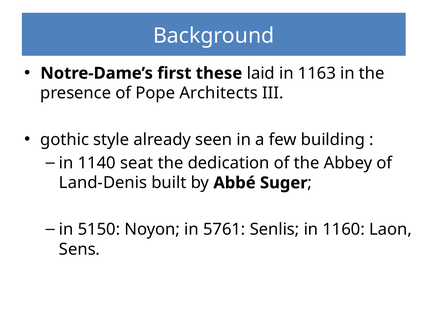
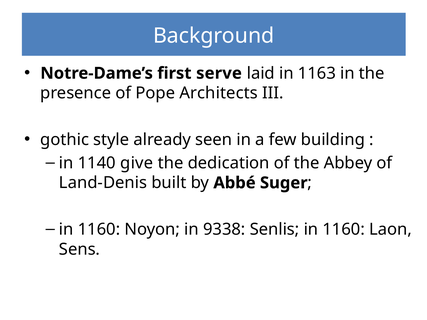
these: these -> serve
seat: seat -> give
5150 at (99, 230): 5150 -> 1160
5761: 5761 -> 9338
